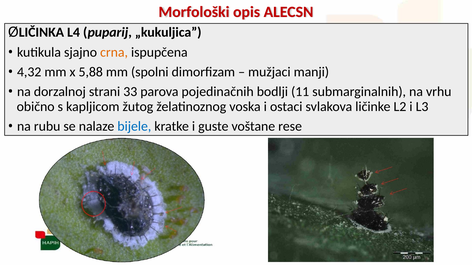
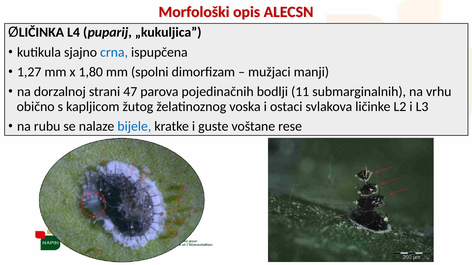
crna colour: orange -> blue
4,32: 4,32 -> 1,27
5,88: 5,88 -> 1,80
33: 33 -> 47
